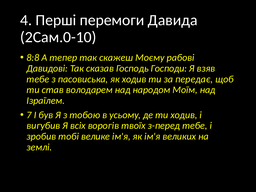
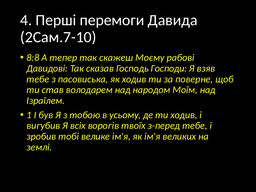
2Сам.0-10: 2Сам.0-10 -> 2Сам.7-10
передає: передає -> поверне
7: 7 -> 1
